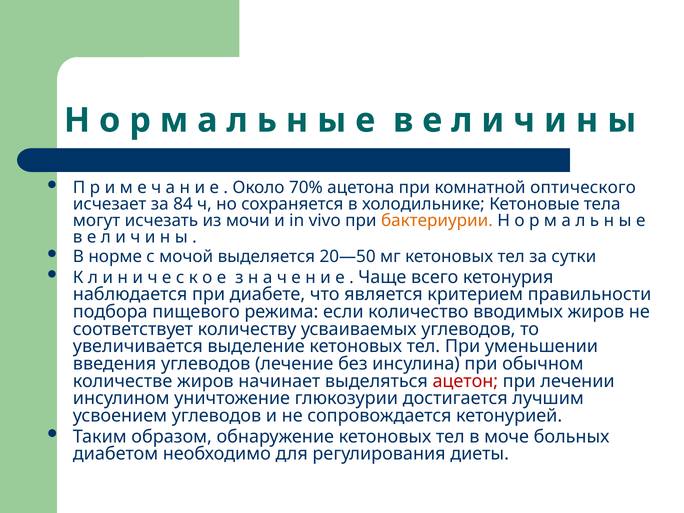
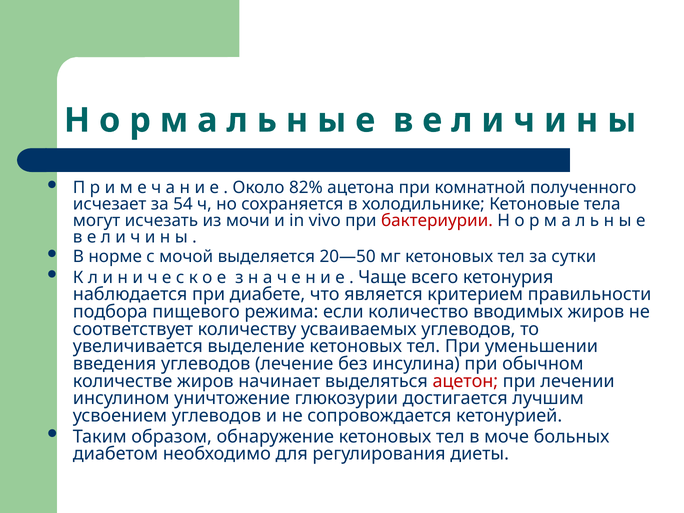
70%: 70% -> 82%
оптического: оптического -> полученного
84: 84 -> 54
бактериурии colour: orange -> red
